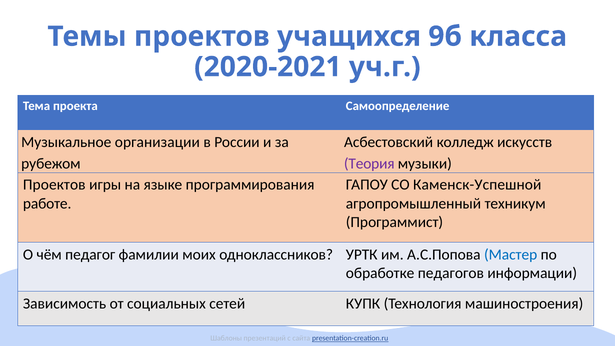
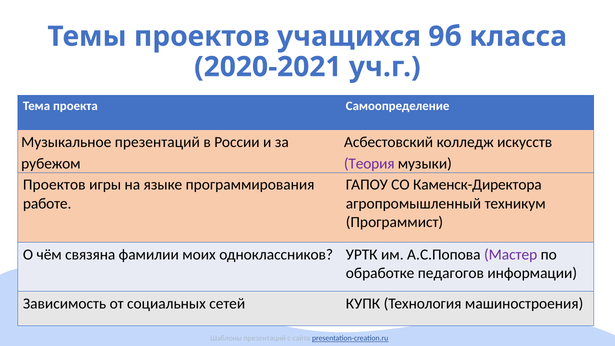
Музыкальное организации: организации -> презентаций
Каменск-Успешной: Каменск-Успешной -> Каменск-Директора
педагог: педагог -> связяна
Мастер colour: blue -> purple
